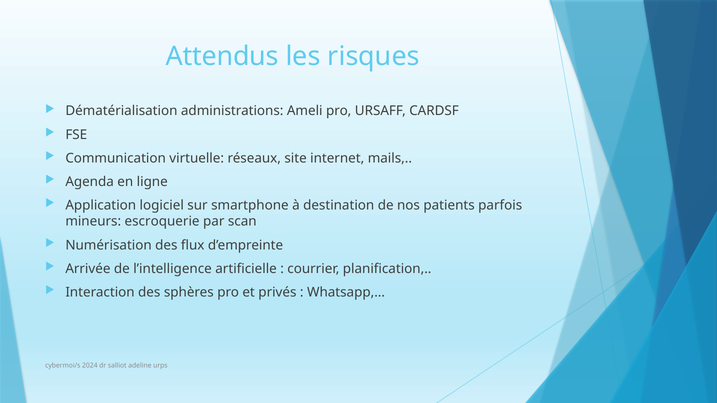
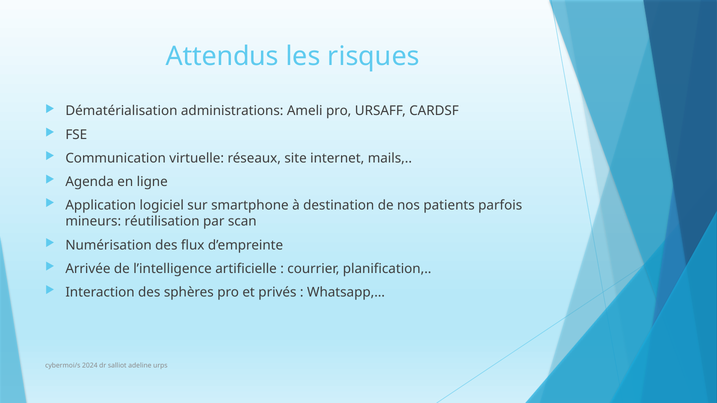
escroquerie: escroquerie -> réutilisation
